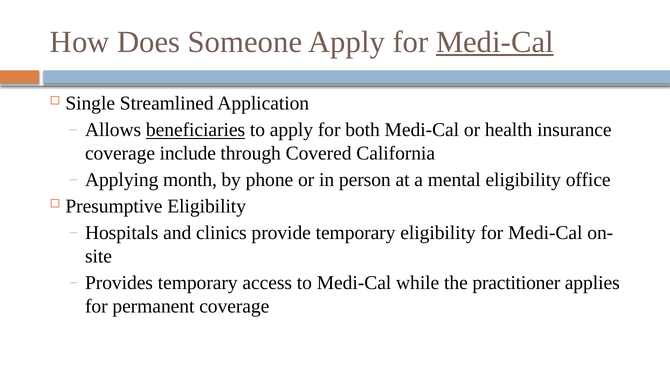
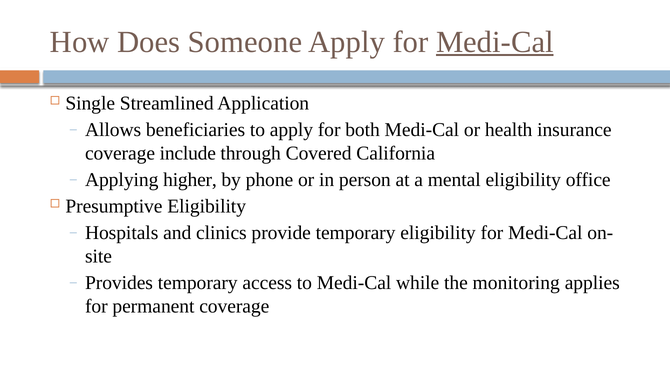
beneficiaries underline: present -> none
month: month -> higher
practitioner: practitioner -> monitoring
